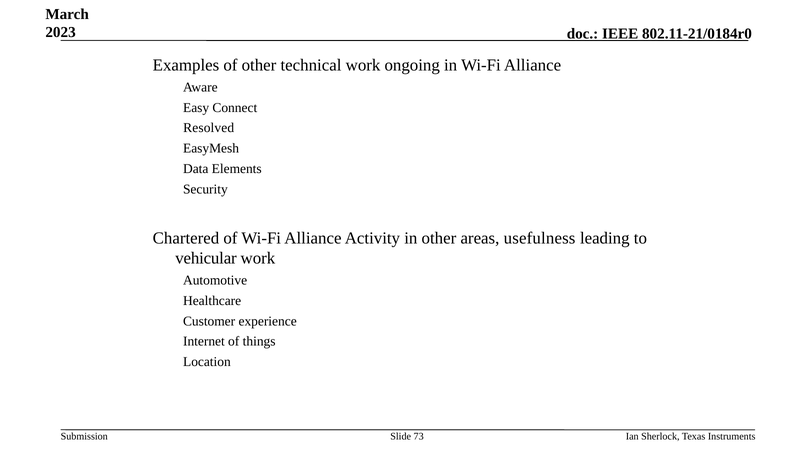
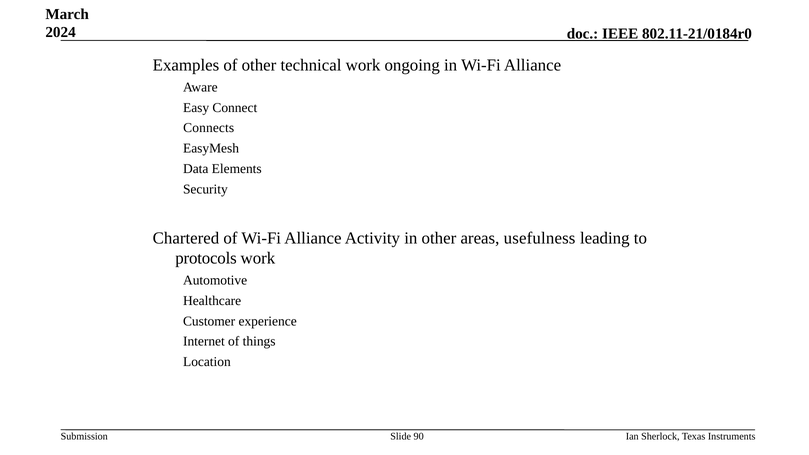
2023: 2023 -> 2024
Resolved: Resolved -> Connects
vehicular: vehicular -> protocols
73: 73 -> 90
